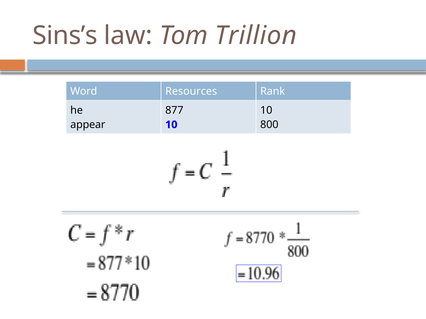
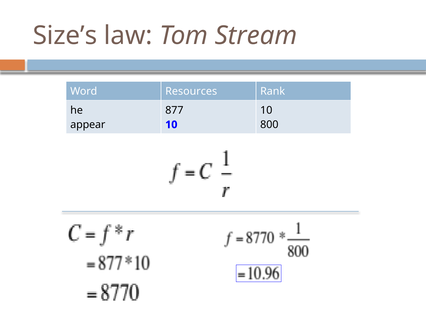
Sins’s: Sins’s -> Size’s
Trillion: Trillion -> Stream
